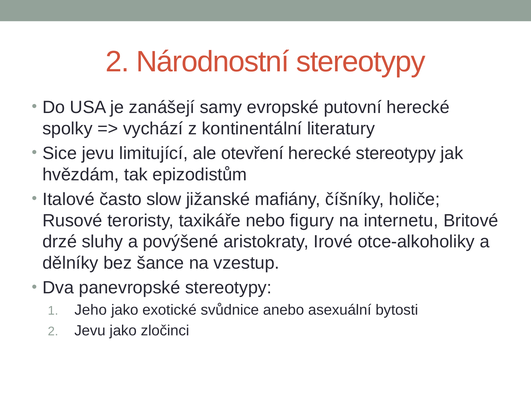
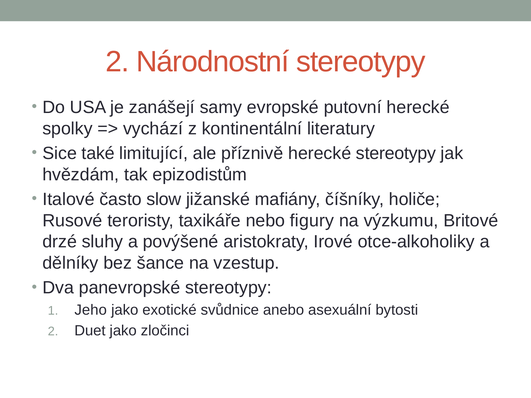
Sice jevu: jevu -> také
otevření: otevření -> příznivě
internetu: internetu -> výzkumu
2 Jevu: Jevu -> Duet
